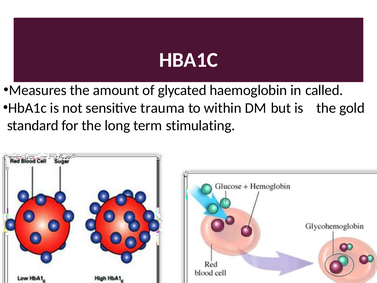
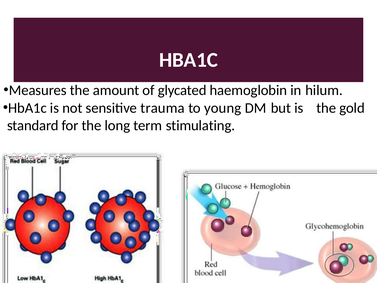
called: called -> hilum
within: within -> young
